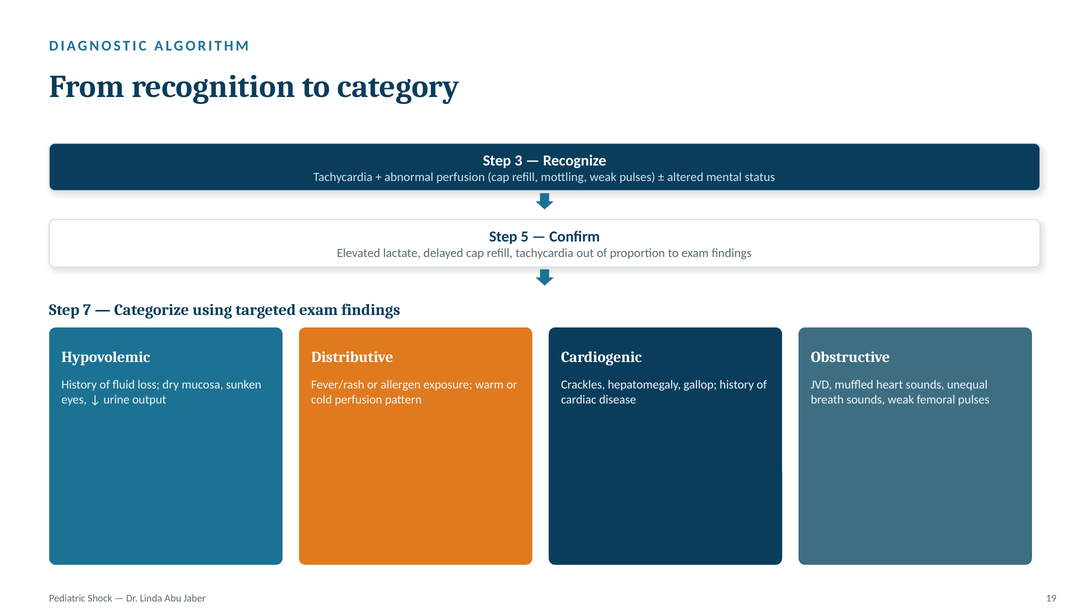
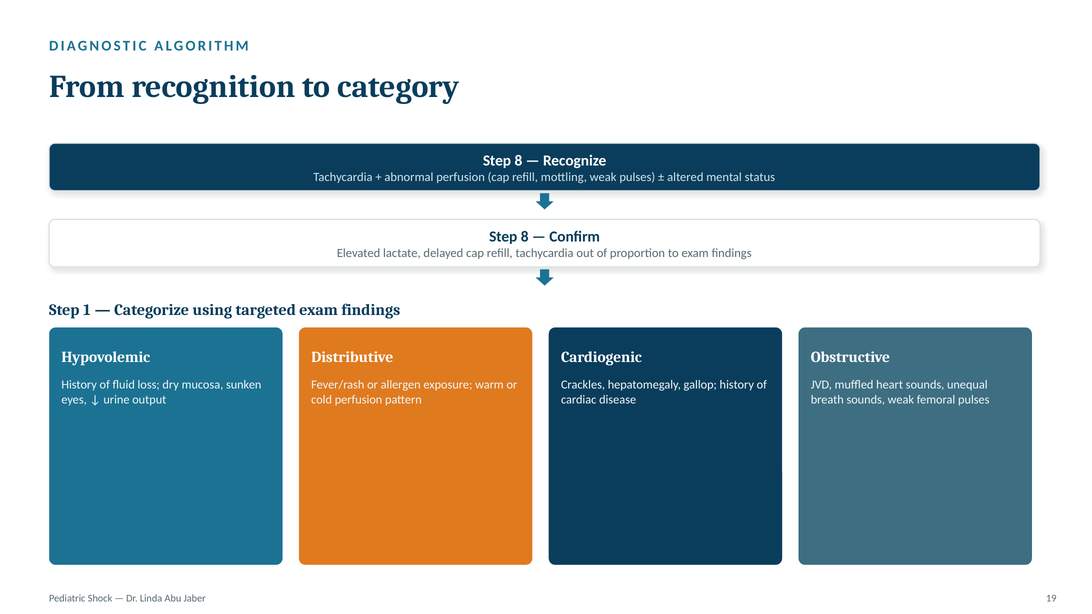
3 at (518, 161): 3 -> 8
5 at (525, 237): 5 -> 8
7: 7 -> 1
